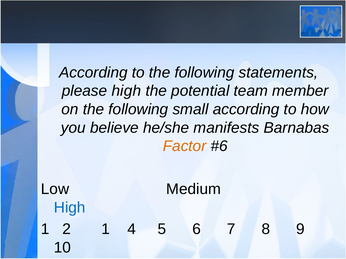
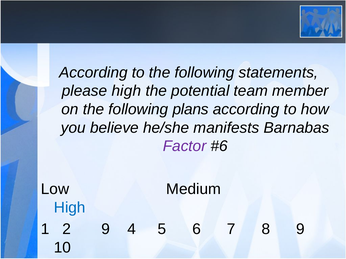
small: small -> plans
Factor colour: orange -> purple
2 1: 1 -> 9
